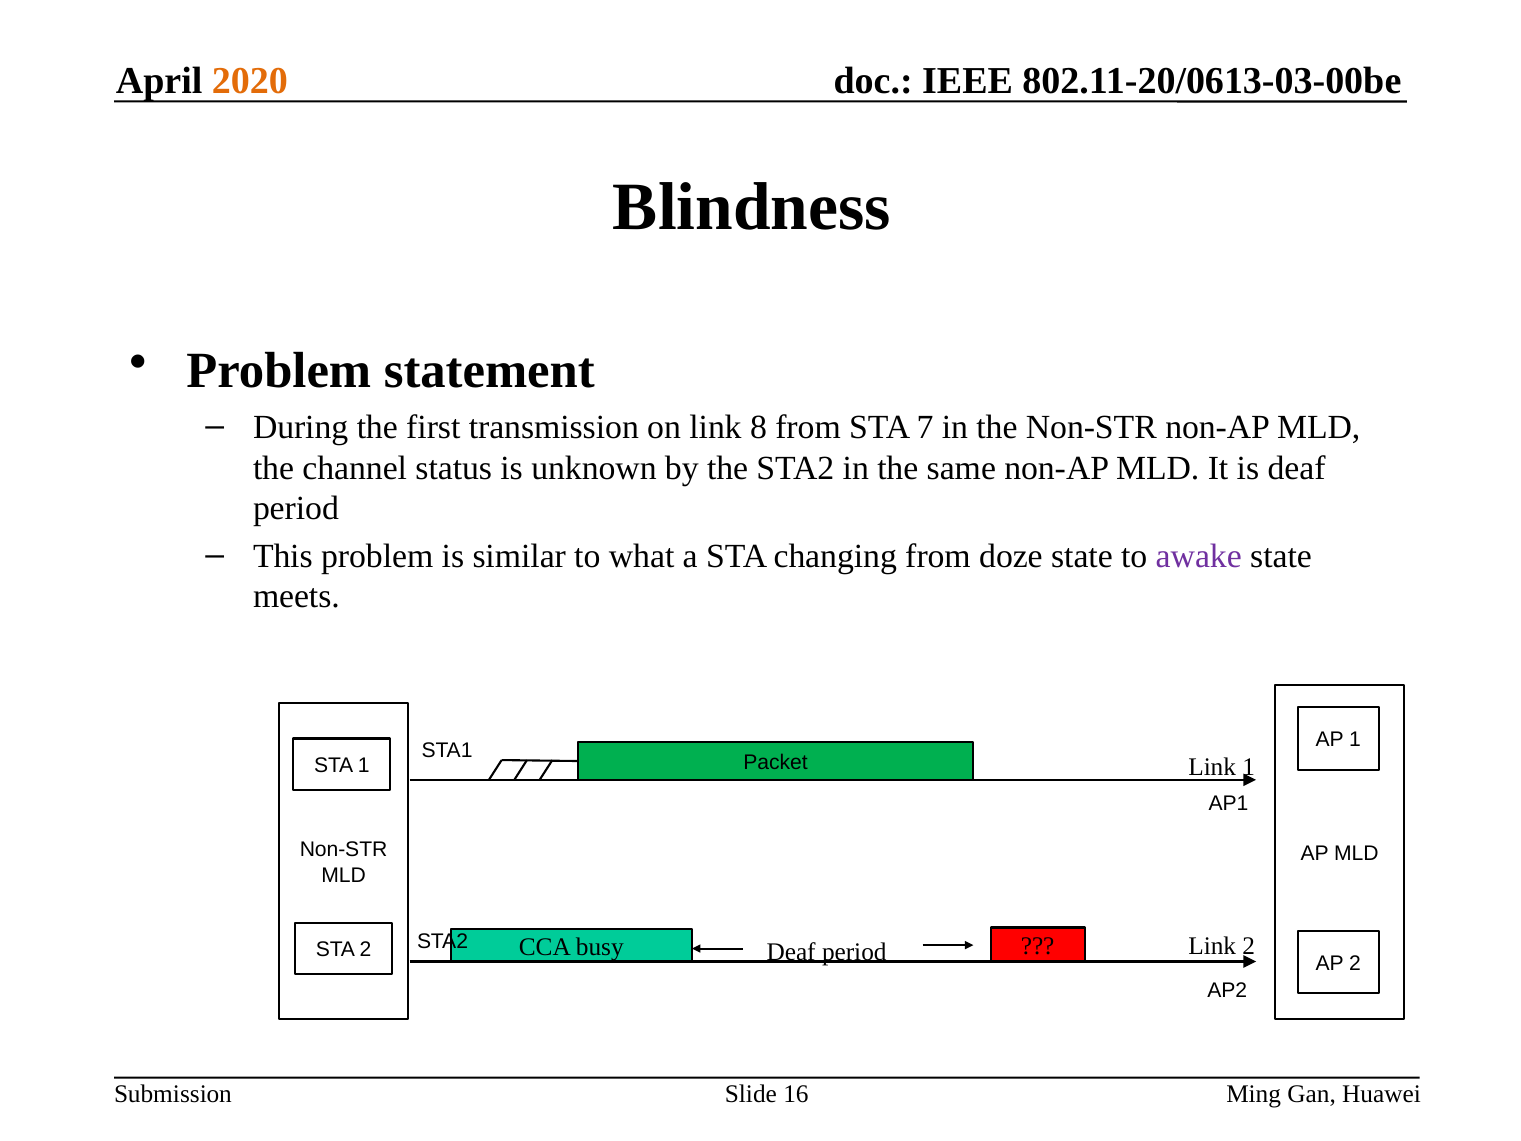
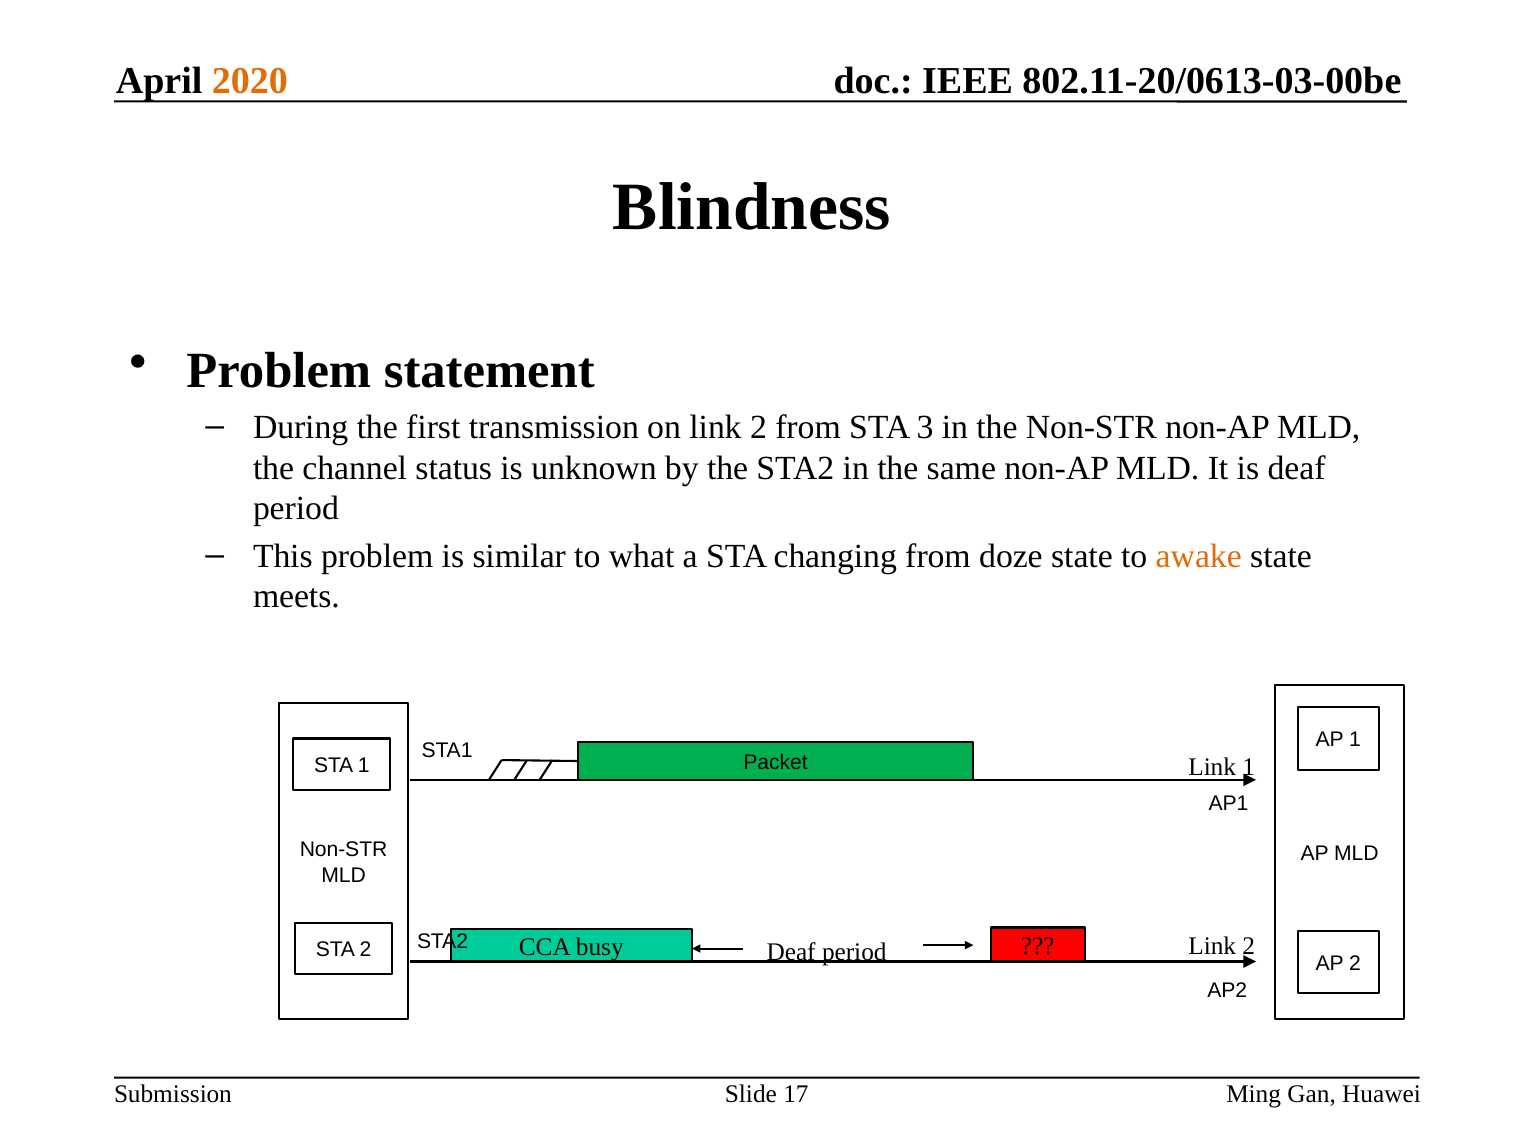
on link 8: 8 -> 2
7: 7 -> 3
awake colour: purple -> orange
16: 16 -> 17
